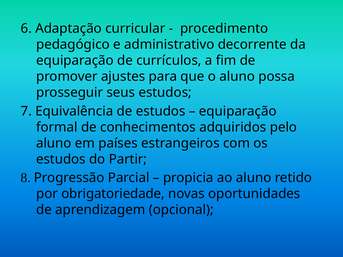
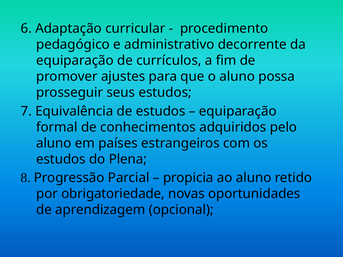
Partir: Partir -> Plena
